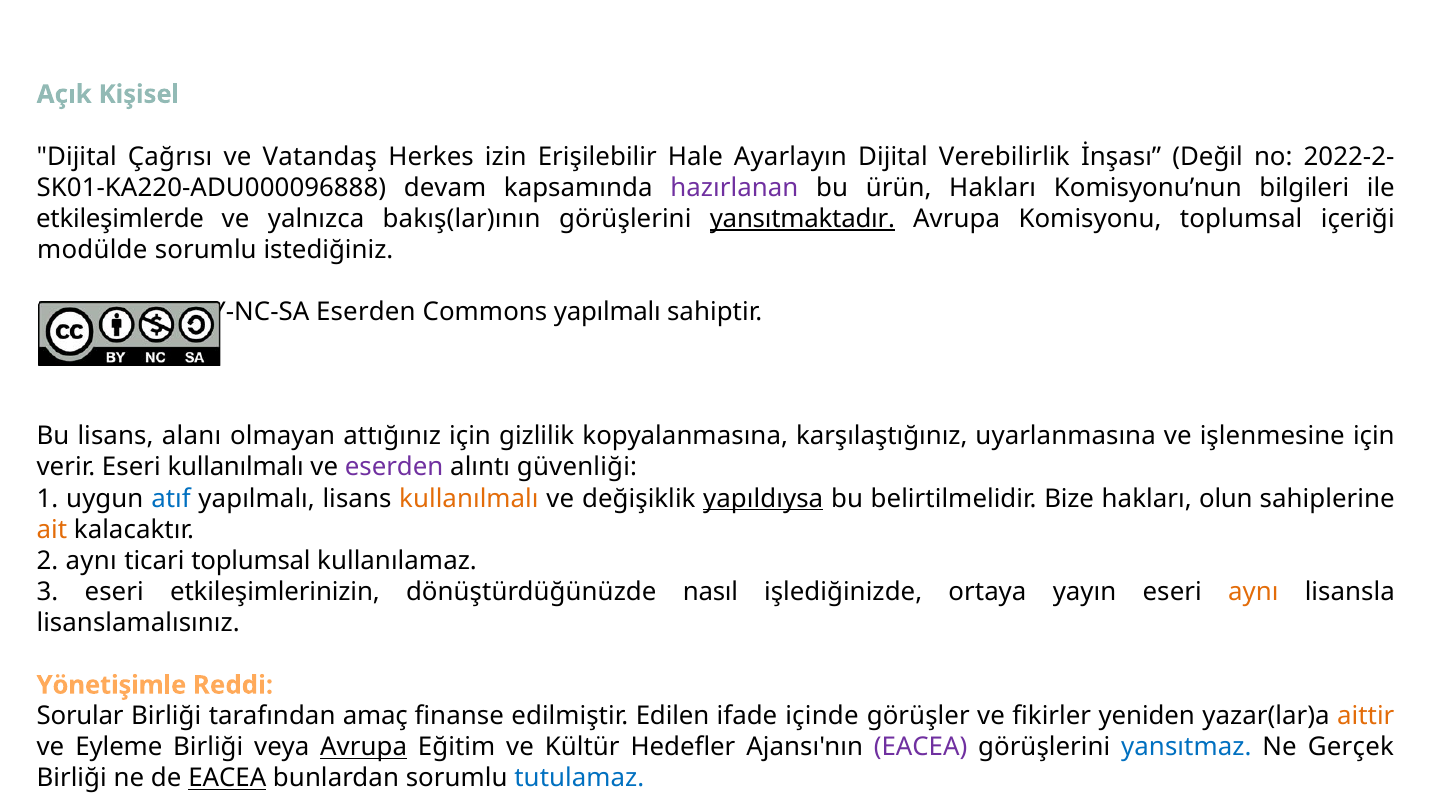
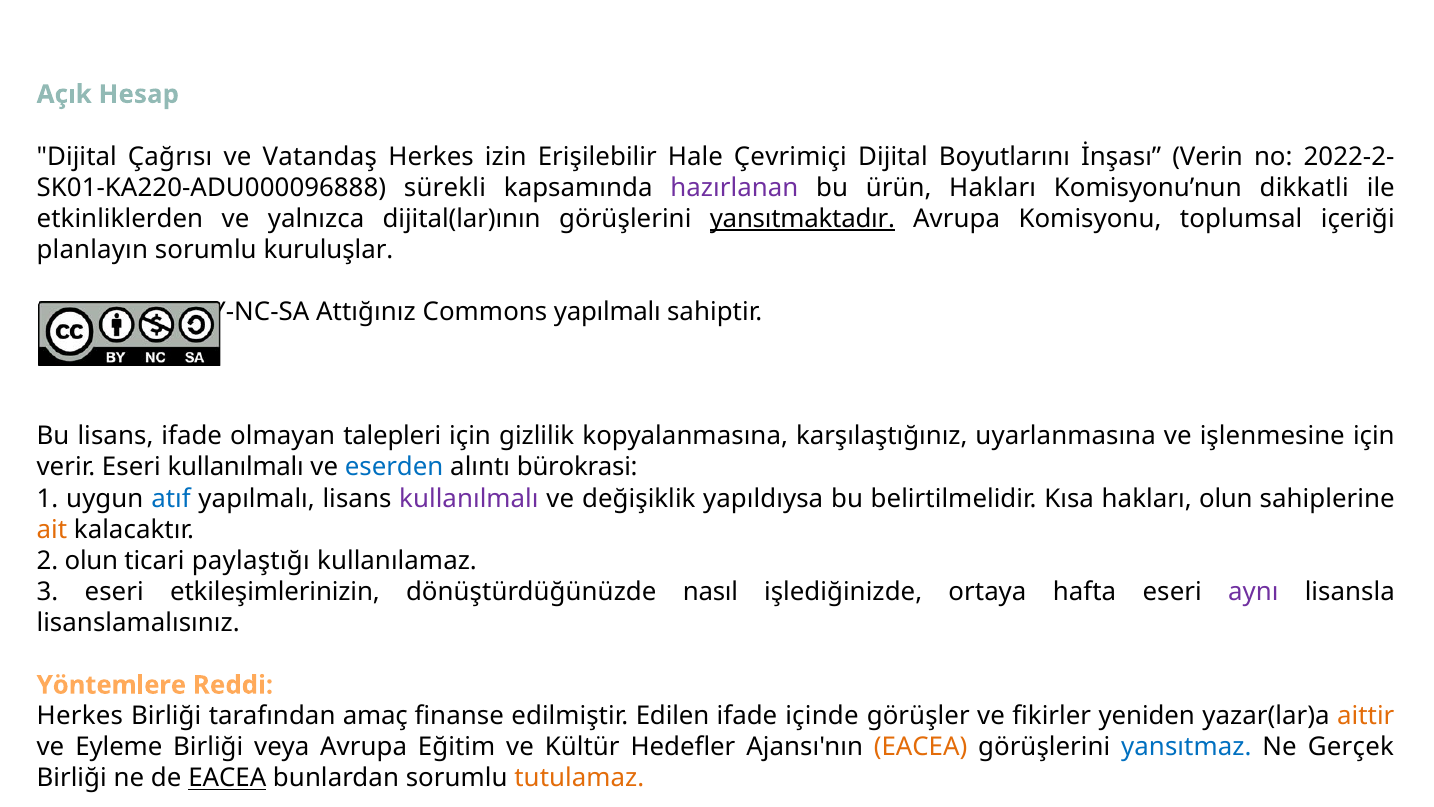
Kişisel: Kişisel -> Hesap
Ayarlayın: Ayarlayın -> Çevrimiçi
Verebilirlik: Verebilirlik -> Boyutlarını
Değil: Değil -> Verin
devam: devam -> sürekli
bilgileri: bilgileri -> dikkatli
etkileşimlerde: etkileşimlerde -> etkinliklerden
bakış(lar)ının: bakış(lar)ının -> dijital(lar)ının
modülde: modülde -> planlayın
istediğiniz: istediğiniz -> kuruluşlar
Eserden at (366, 312): Eserden -> Attığınız
lisans alanı: alanı -> ifade
attığınız: attığınız -> talepleri
eserden at (394, 467) colour: purple -> blue
güvenliği: güvenliği -> bürokrasi
kullanılmalı at (469, 498) colour: orange -> purple
yapıldıysa underline: present -> none
Bize: Bize -> Kısa
2 aynı: aynı -> olun
ticari toplumsal: toplumsal -> paylaştığı
ortaya yayın: yayın -> hafta
aynı at (1253, 592) colour: orange -> purple
Yönetişimle: Yönetişimle -> Yöntemlere
Sorular at (80, 716): Sorular -> Herkes
Avrupa at (364, 747) underline: present -> none
EACEA at (921, 747) colour: purple -> orange
tutulamaz colour: blue -> orange
